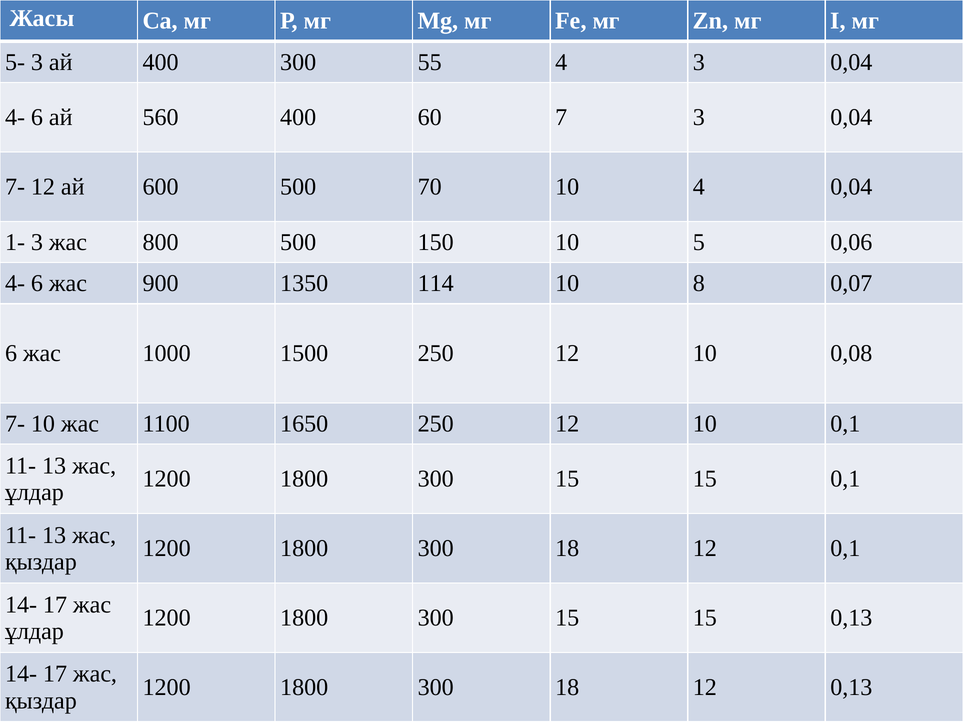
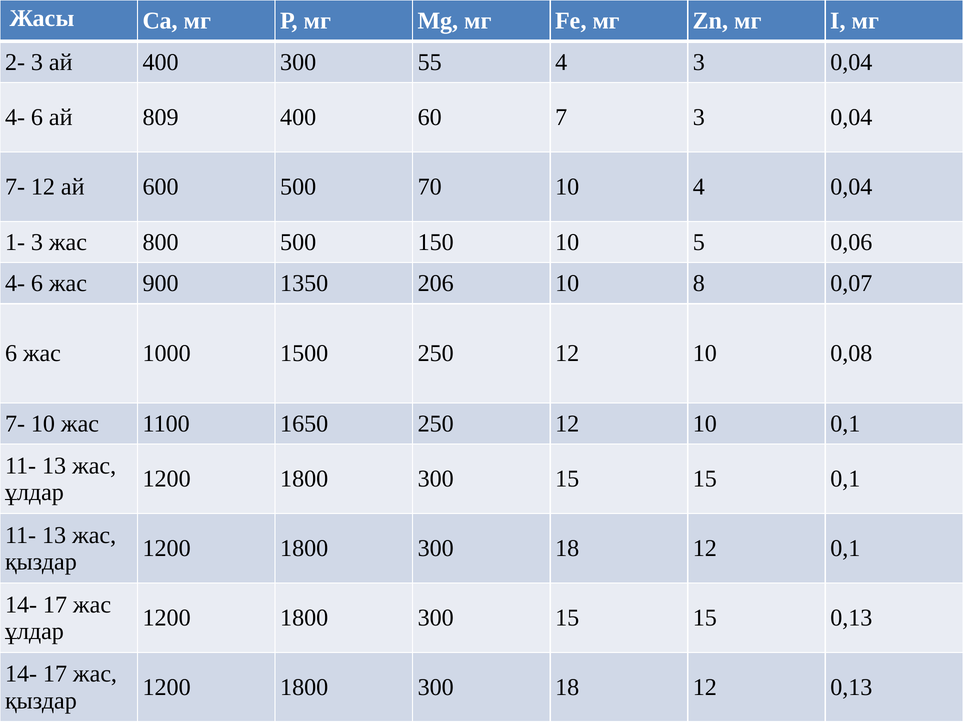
5-: 5- -> 2-
560: 560 -> 809
114: 114 -> 206
